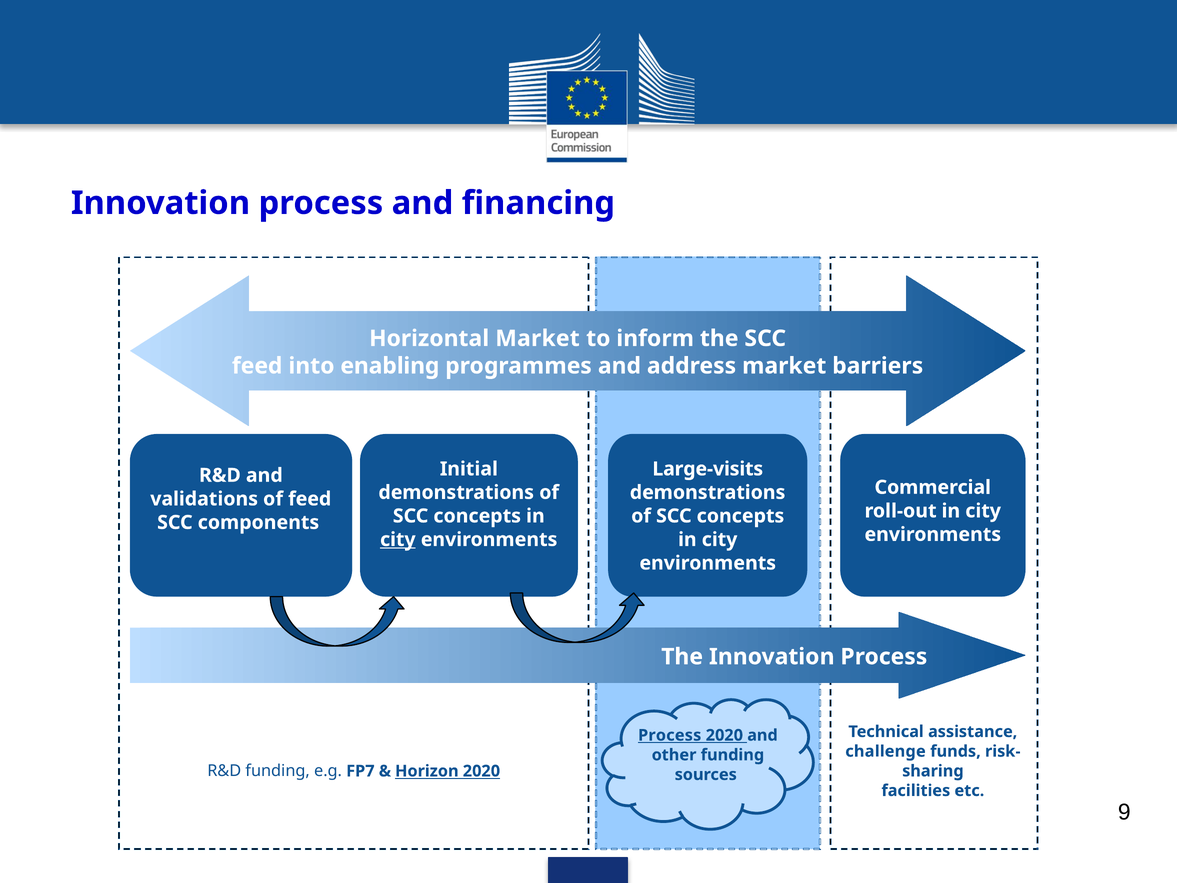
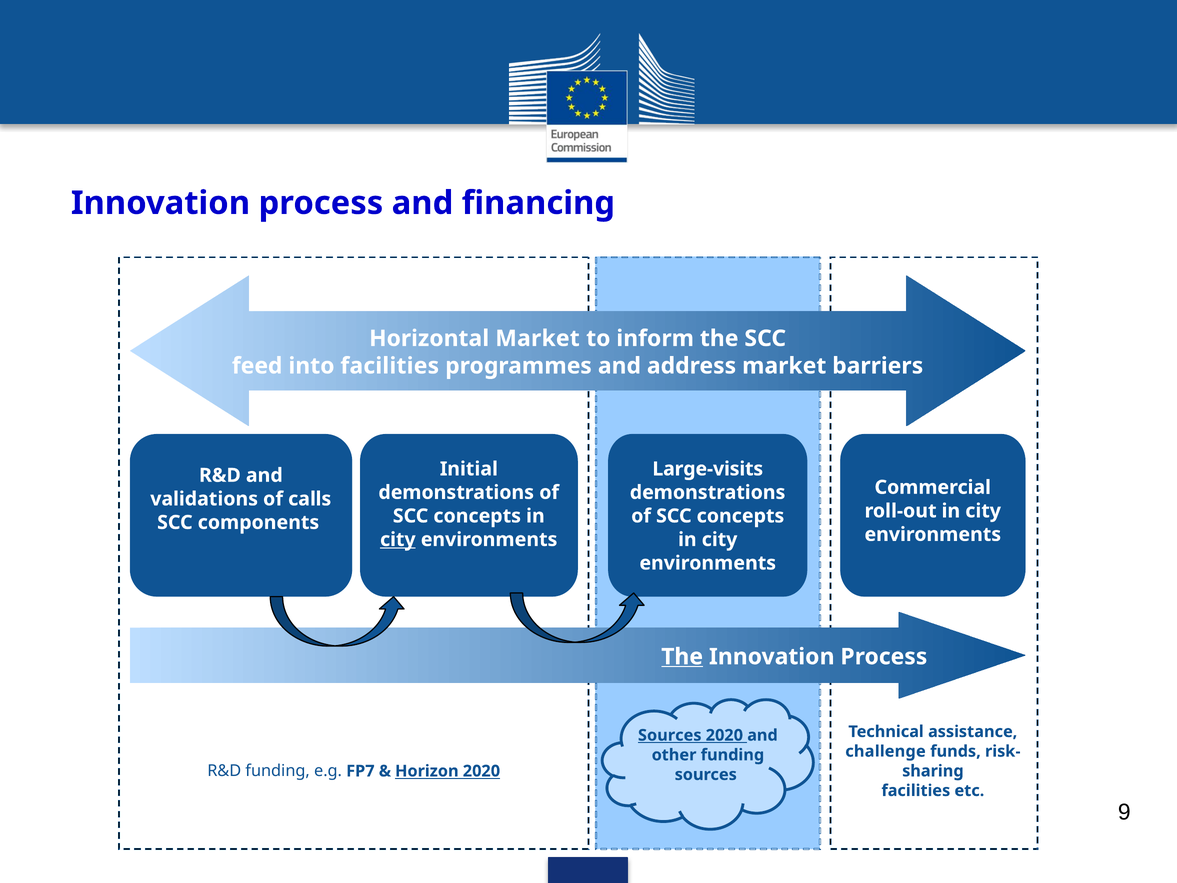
into enabling: enabling -> facilities
of feed: feed -> calls
The at (682, 657) underline: none -> present
Process at (670, 735): Process -> Sources
